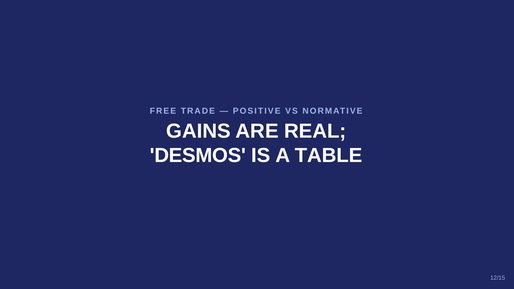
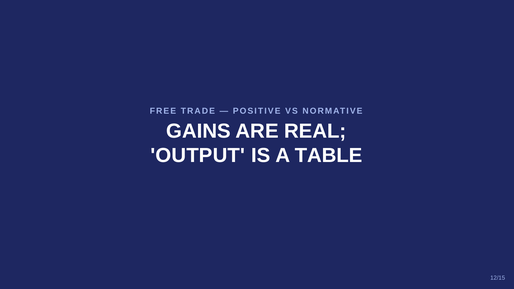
DESMOS: DESMOS -> OUTPUT
